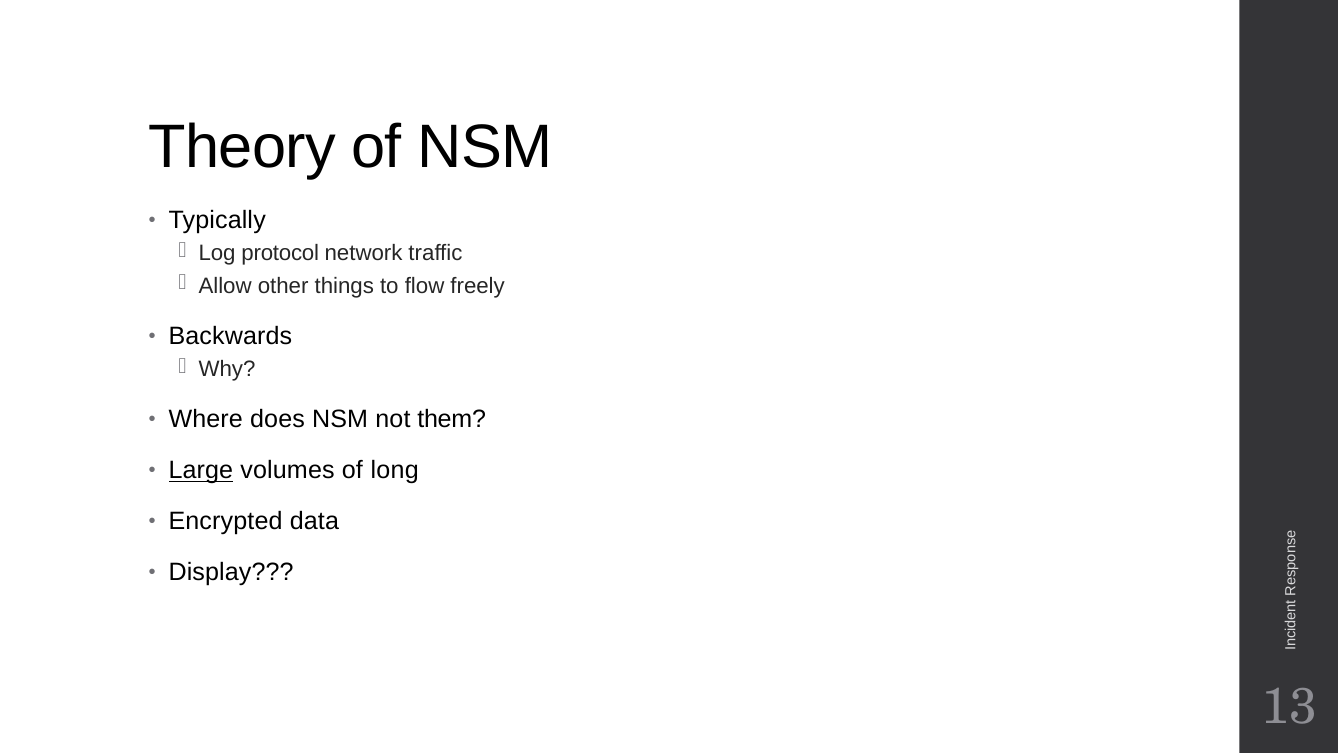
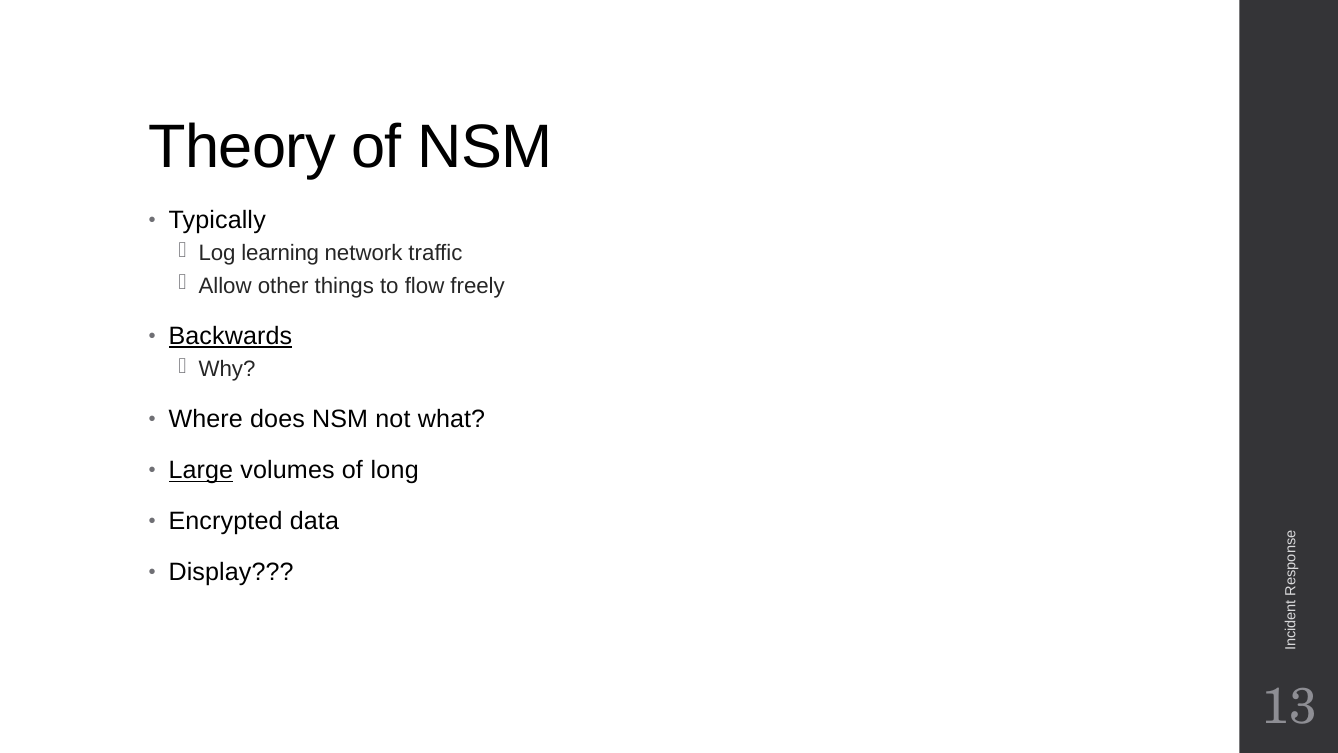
protocol: protocol -> learning
Backwards underline: none -> present
them: them -> what
